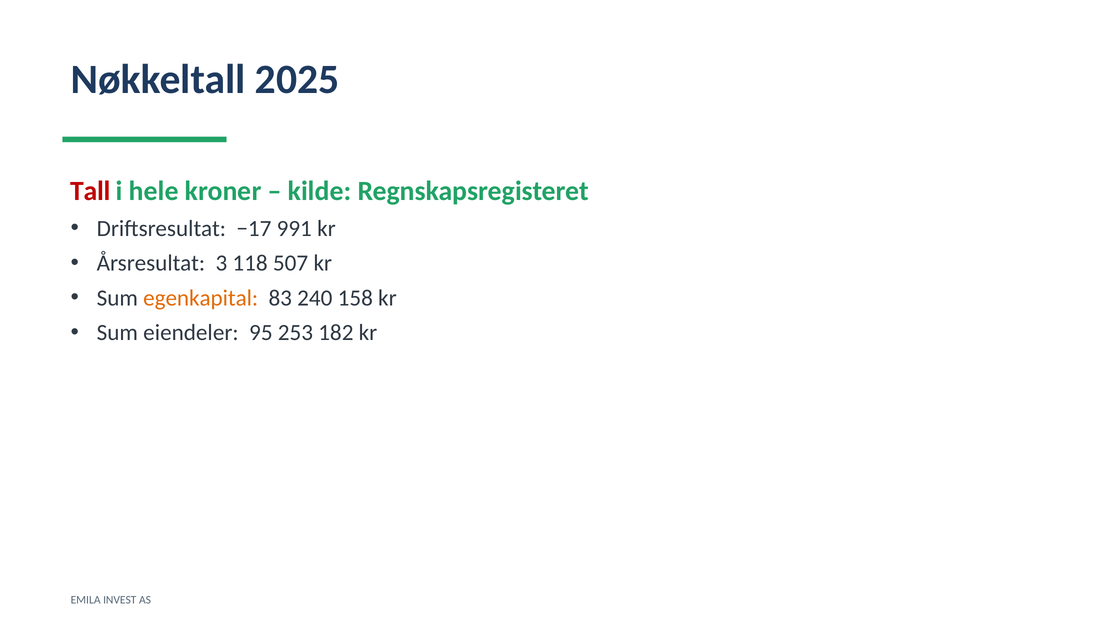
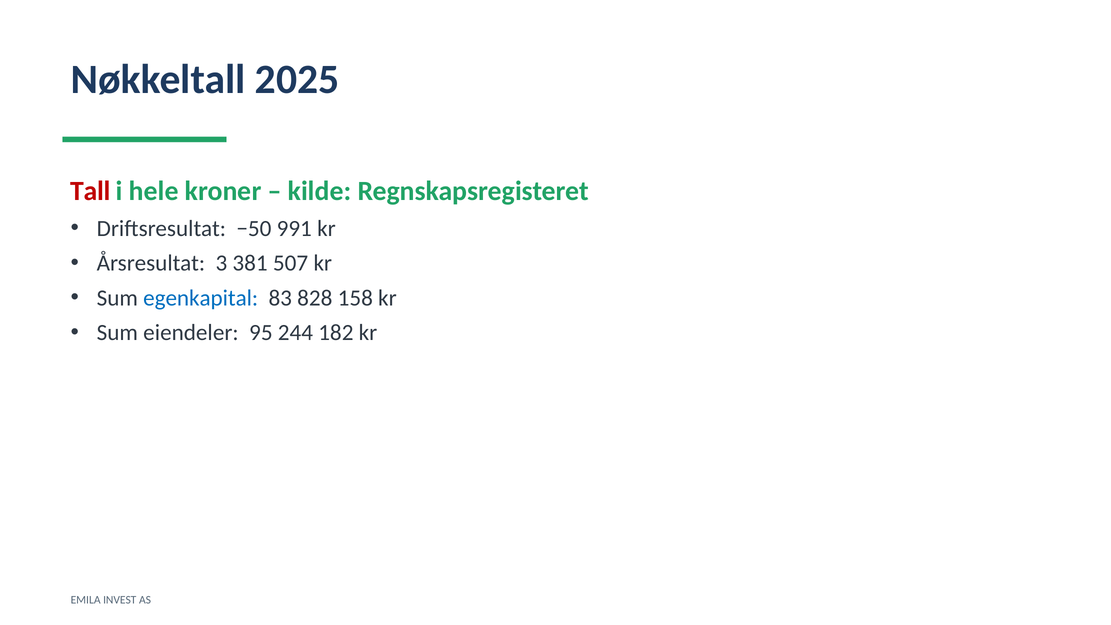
−17: −17 -> −50
118: 118 -> 381
egenkapital colour: orange -> blue
240: 240 -> 828
253: 253 -> 244
